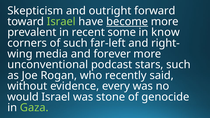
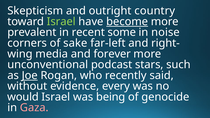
forward: forward -> country
know: know -> noise
of such: such -> sake
Joe underline: none -> present
stone: stone -> being
Gaza colour: light green -> pink
